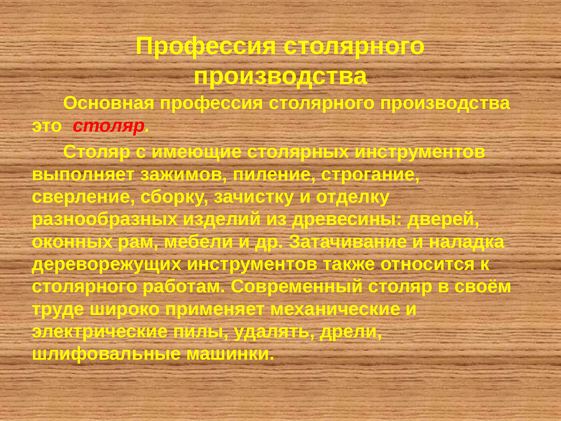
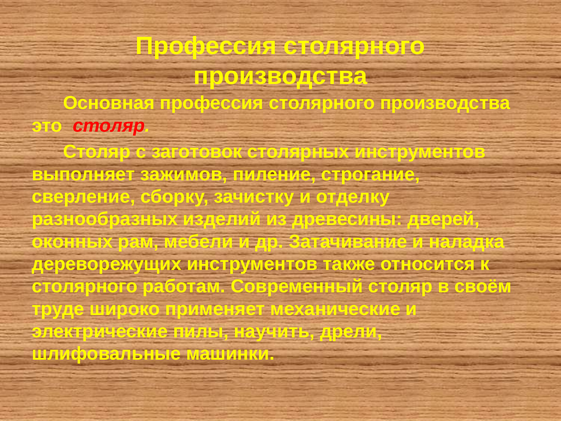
имеющие: имеющие -> заготовок
удалять: удалять -> научить
